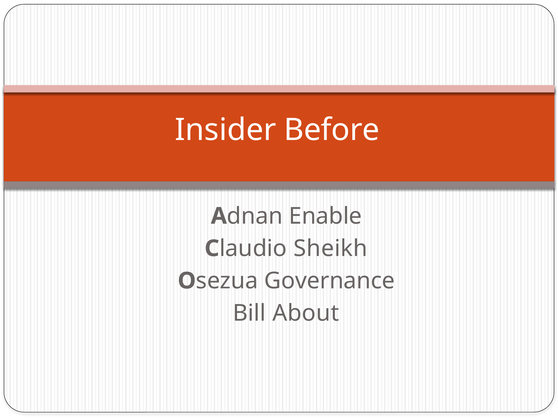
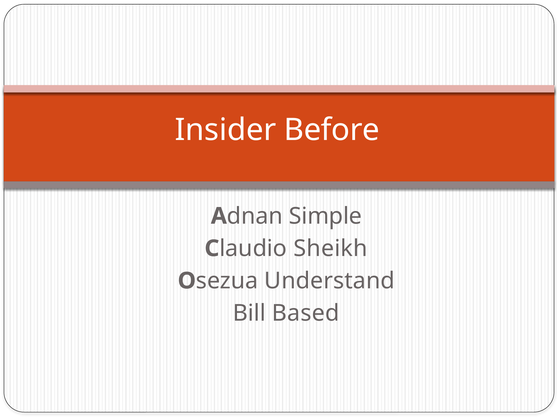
Enable: Enable -> Simple
Governance: Governance -> Understand
About: About -> Based
